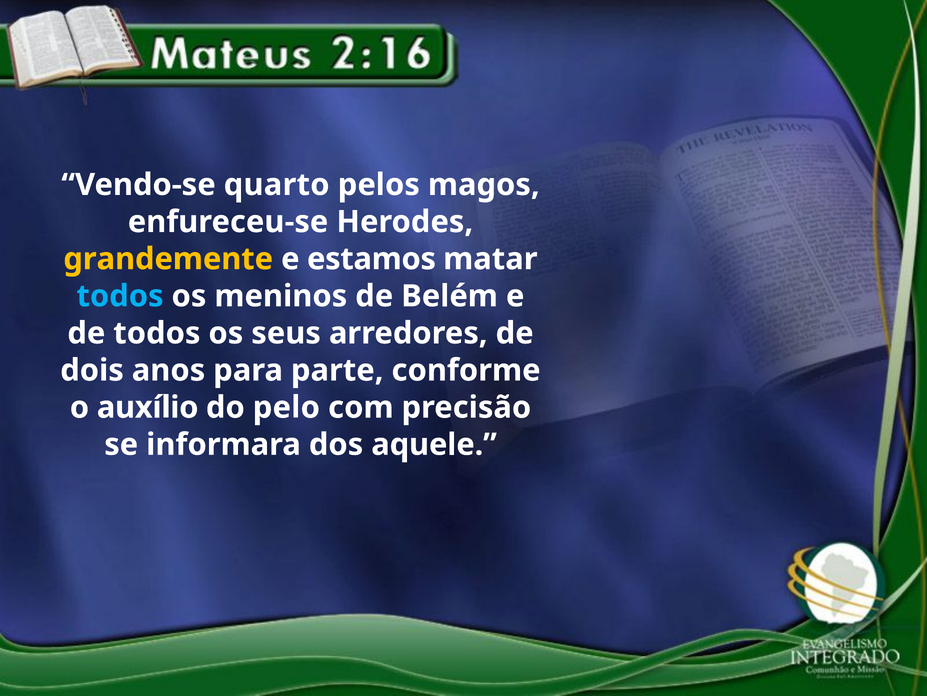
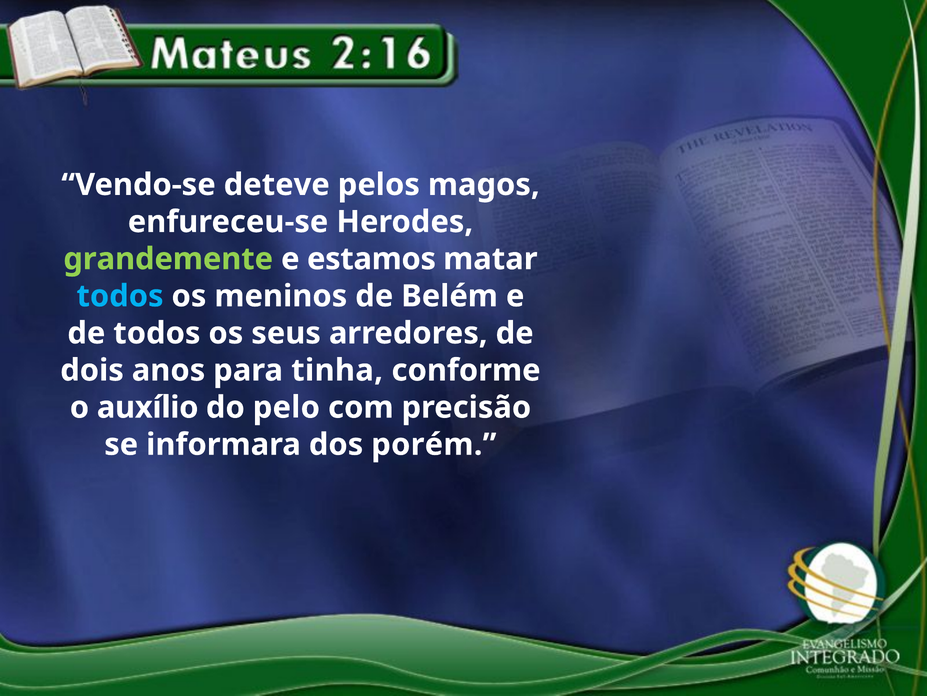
quarto: quarto -> deteve
grandemente colour: yellow -> light green
parte: parte -> tinha
aquele: aquele -> porém
